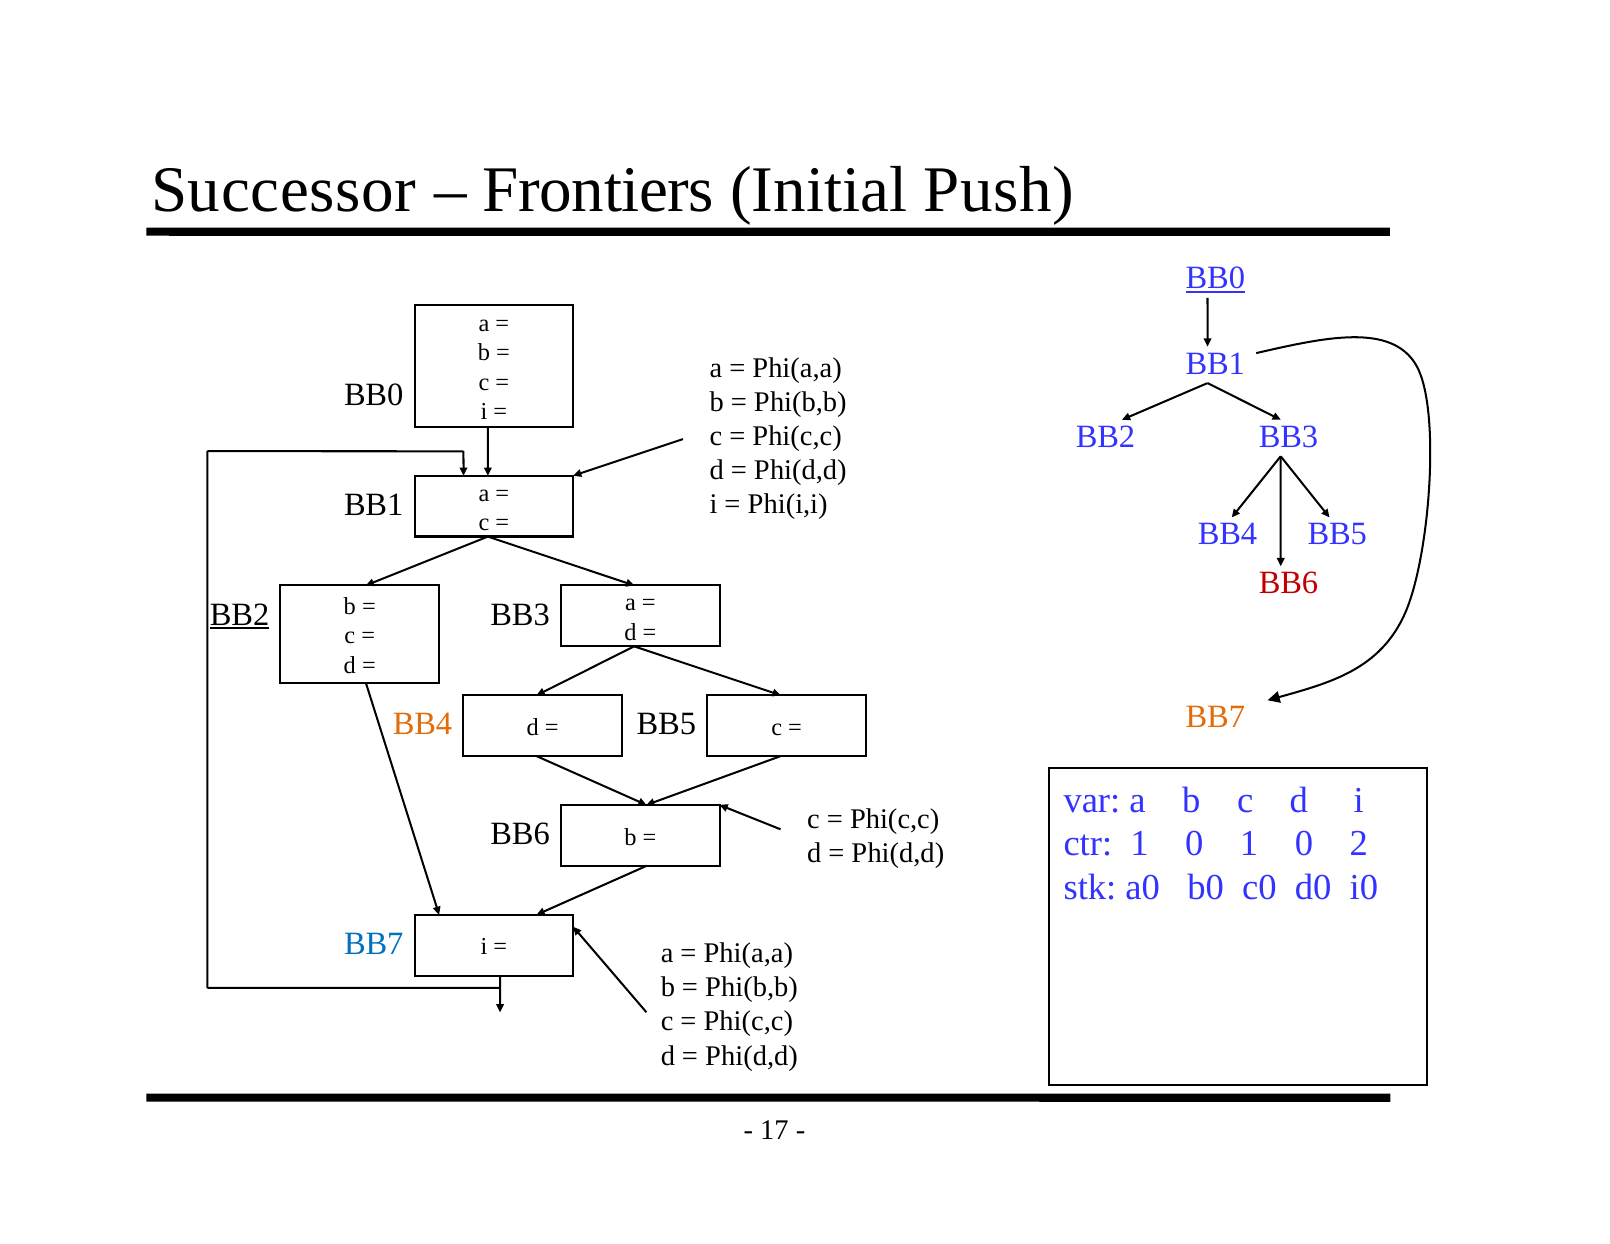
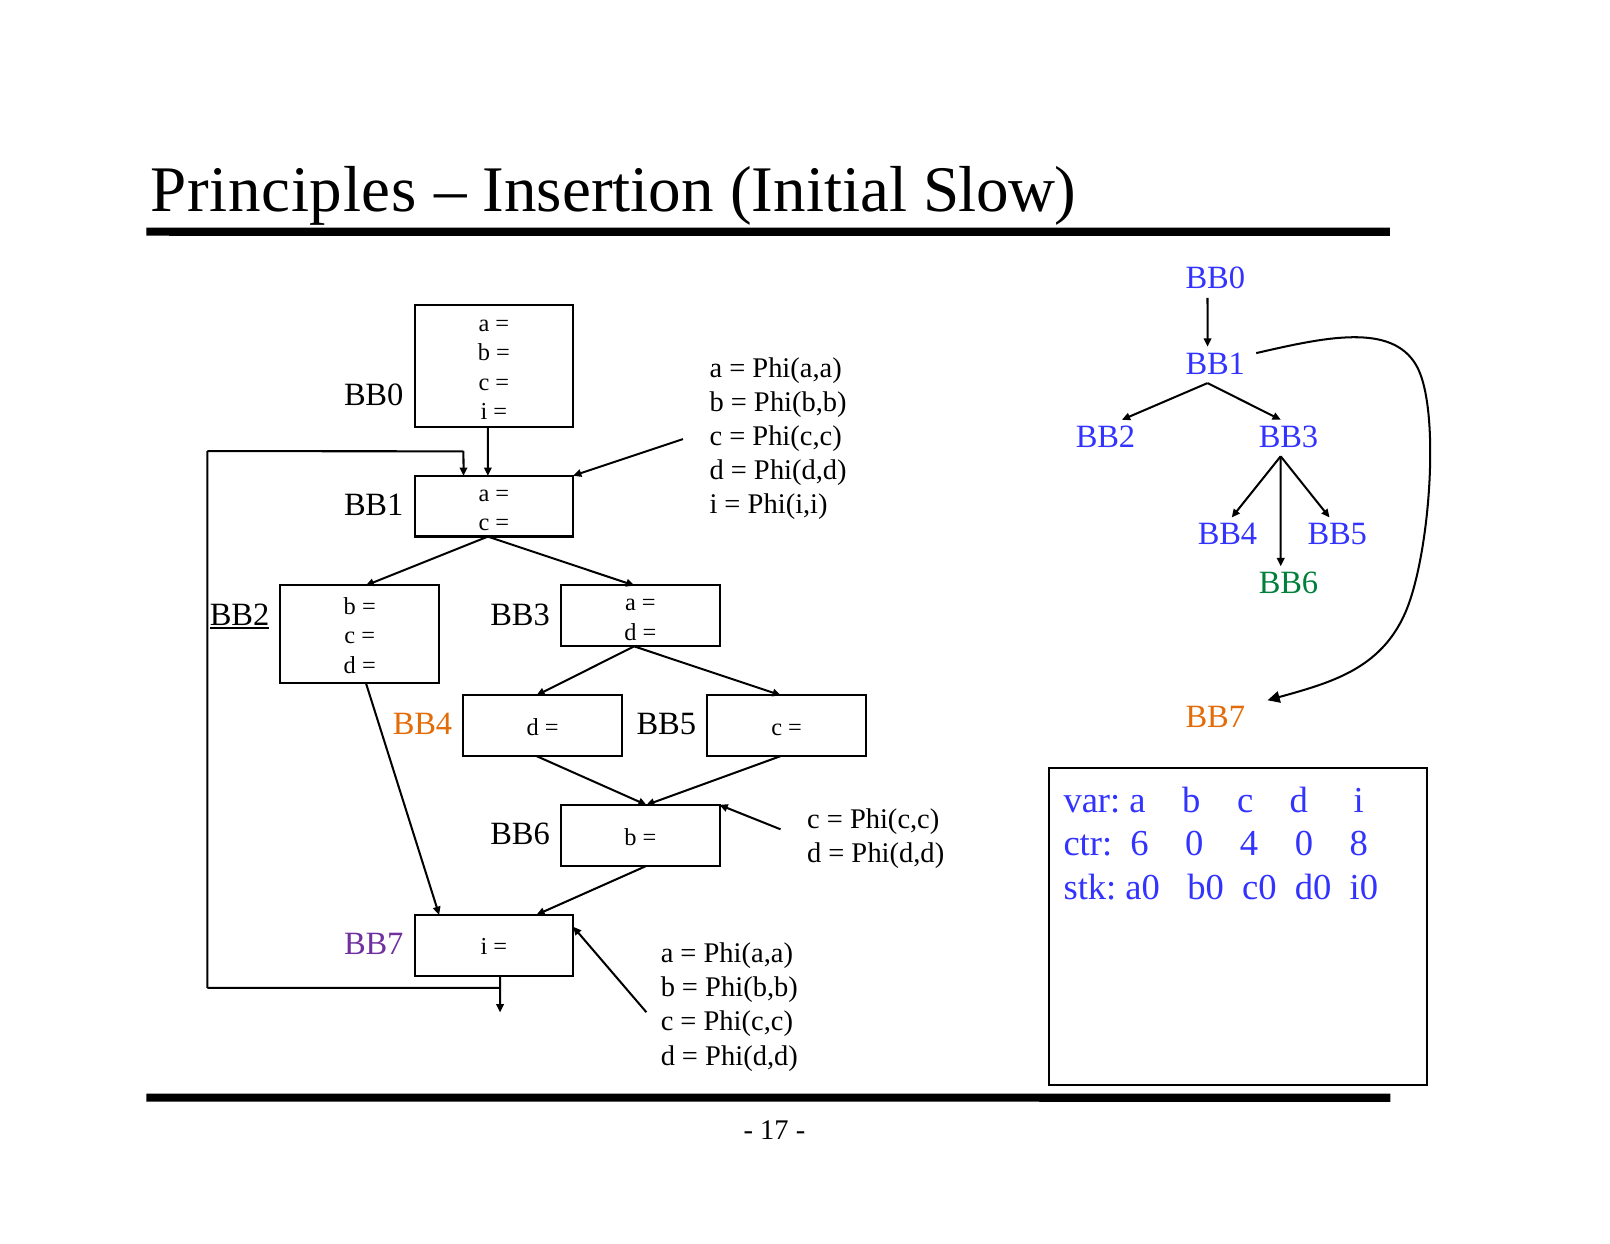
Successor: Successor -> Principles
Frontiers: Frontiers -> Insertion
Push: Push -> Slow
BB0 at (1215, 278) underline: present -> none
BB6 at (1288, 583) colour: red -> green
ctr 1: 1 -> 6
0 1: 1 -> 4
2: 2 -> 8
BB7 at (374, 944) colour: blue -> purple
